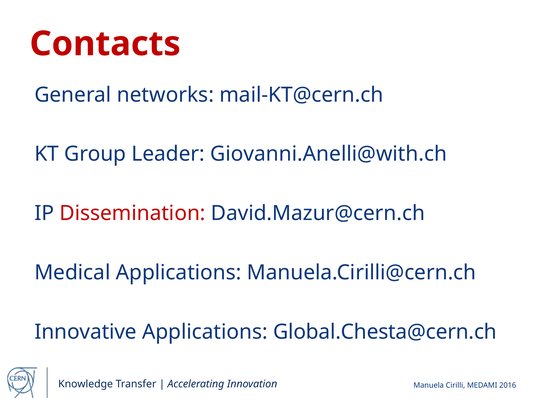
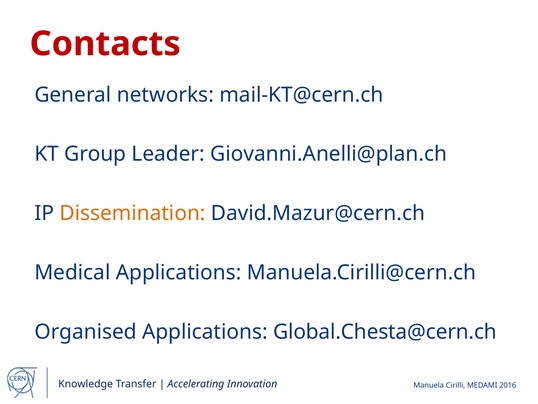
Giovanni.Anelli@with.ch: Giovanni.Anelli@with.ch -> Giovanni.Anelli@plan.ch
Dissemination colour: red -> orange
Innovative: Innovative -> Organised
